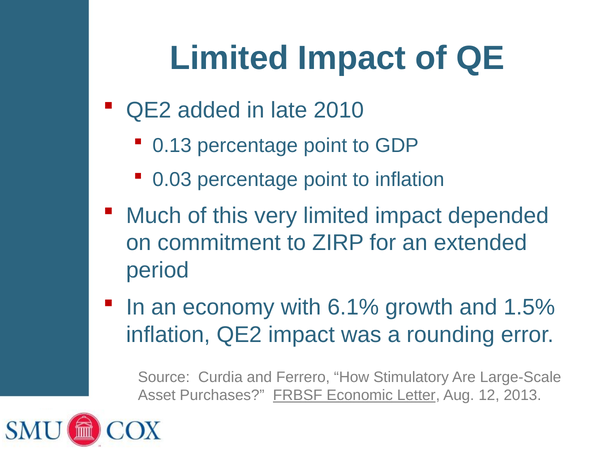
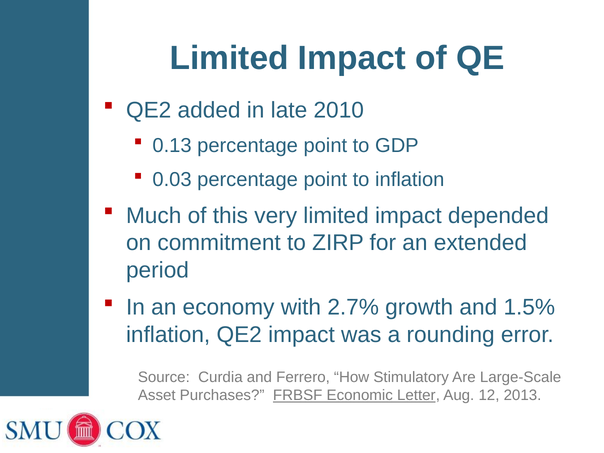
6.1%: 6.1% -> 2.7%
